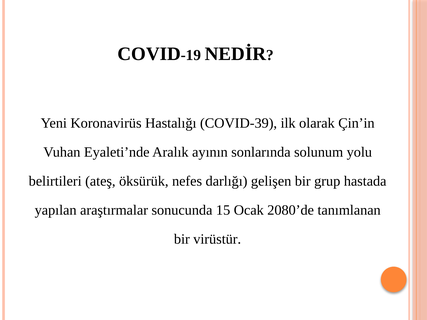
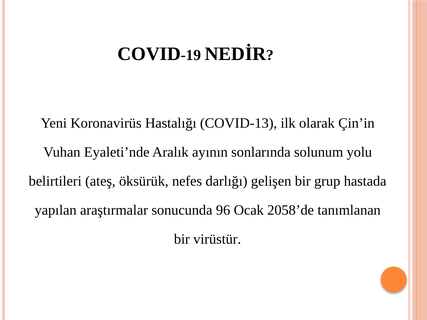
COVID-39: COVID-39 -> COVID-13
15: 15 -> 96
2080’de: 2080’de -> 2058’de
